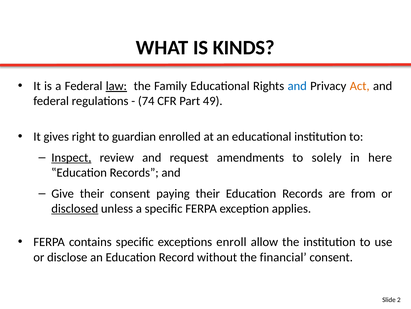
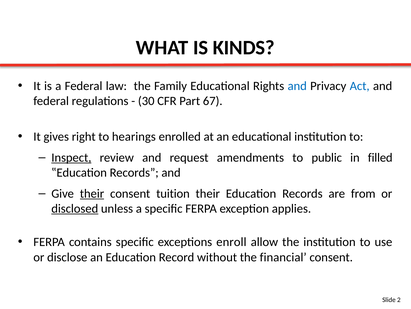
law underline: present -> none
Act colour: orange -> blue
74: 74 -> 30
49: 49 -> 67
guardian: guardian -> hearings
solely: solely -> public
here: here -> filled
their at (92, 193) underline: none -> present
paying: paying -> tuition
